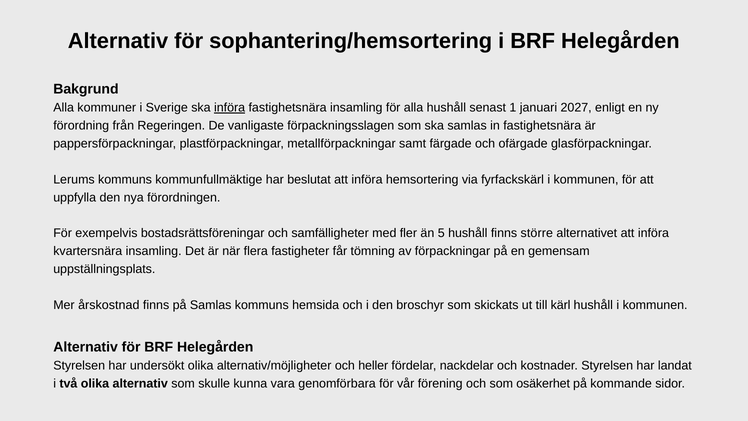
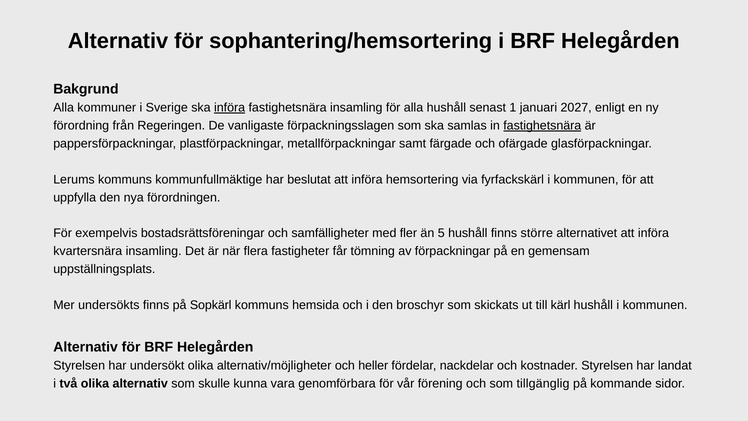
fastighetsnära at (542, 126) underline: none -> present
årskostnad: årskostnad -> undersökts
på Samlas: Samlas -> Sopkärl
osäkerhet: osäkerhet -> tillgänglig
